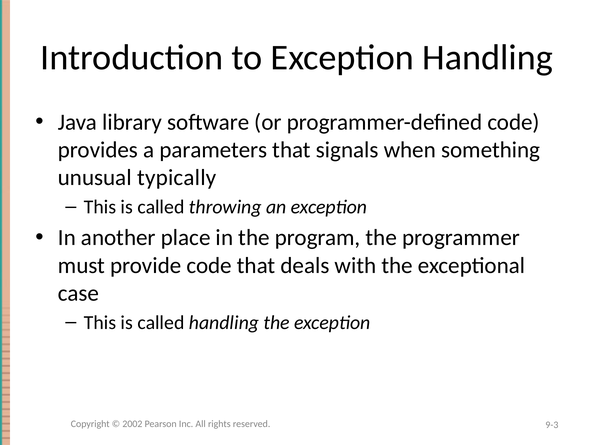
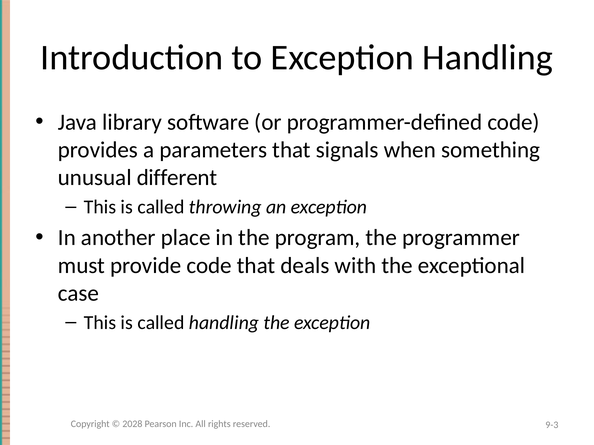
typically: typically -> different
2002: 2002 -> 2028
